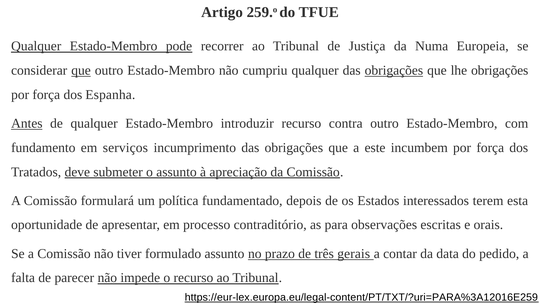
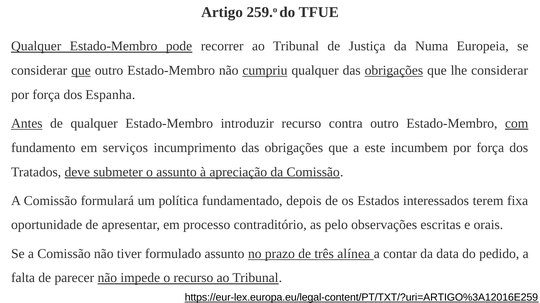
cumpriu underline: none -> present
lhe obrigações: obrigações -> considerar
com underline: none -> present
esta: esta -> fixa
para: para -> pelo
gerais: gerais -> alínea
https://eur-lex.europa.eu/legal-content/PT/TXT/?uri=PARA%3A12016E259: https://eur-lex.europa.eu/legal-content/PT/TXT/?uri=PARA%3A12016E259 -> https://eur-lex.europa.eu/legal-content/PT/TXT/?uri=ARTIGO%3A12016E259
